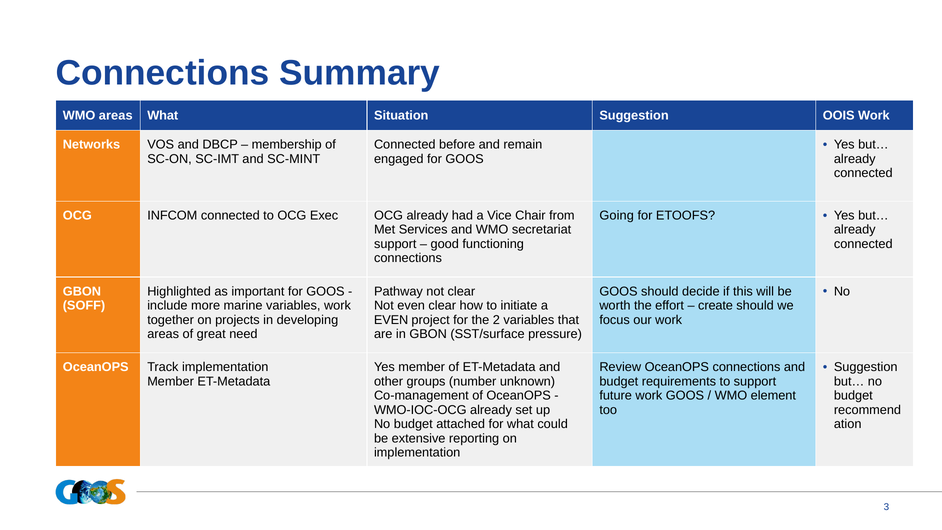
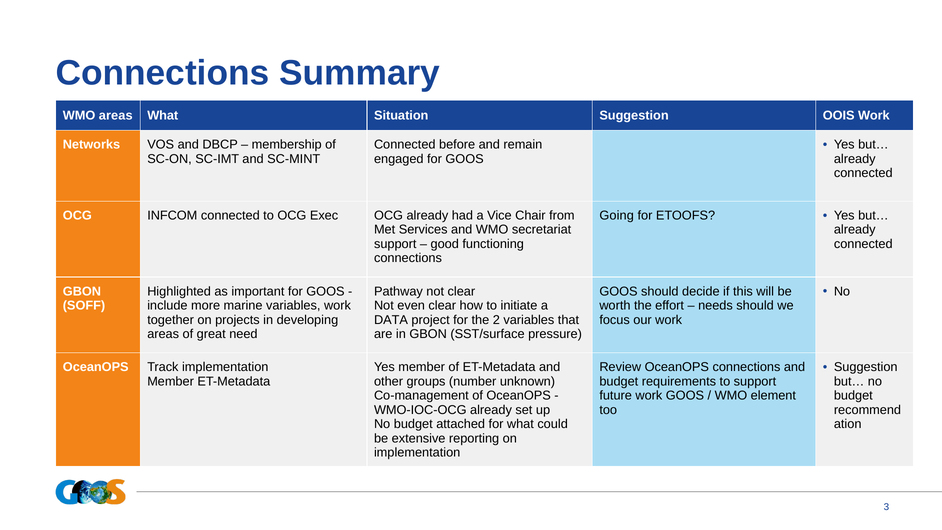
create: create -> needs
EVEN at (391, 320): EVEN -> DATA
